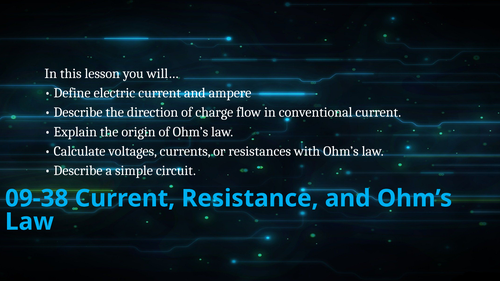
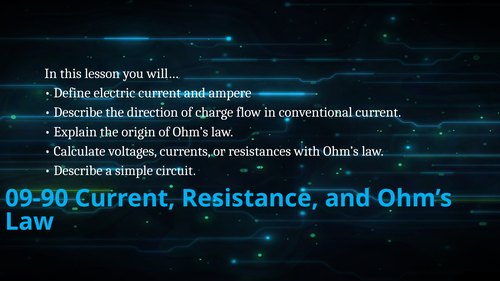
09-38: 09-38 -> 09-90
